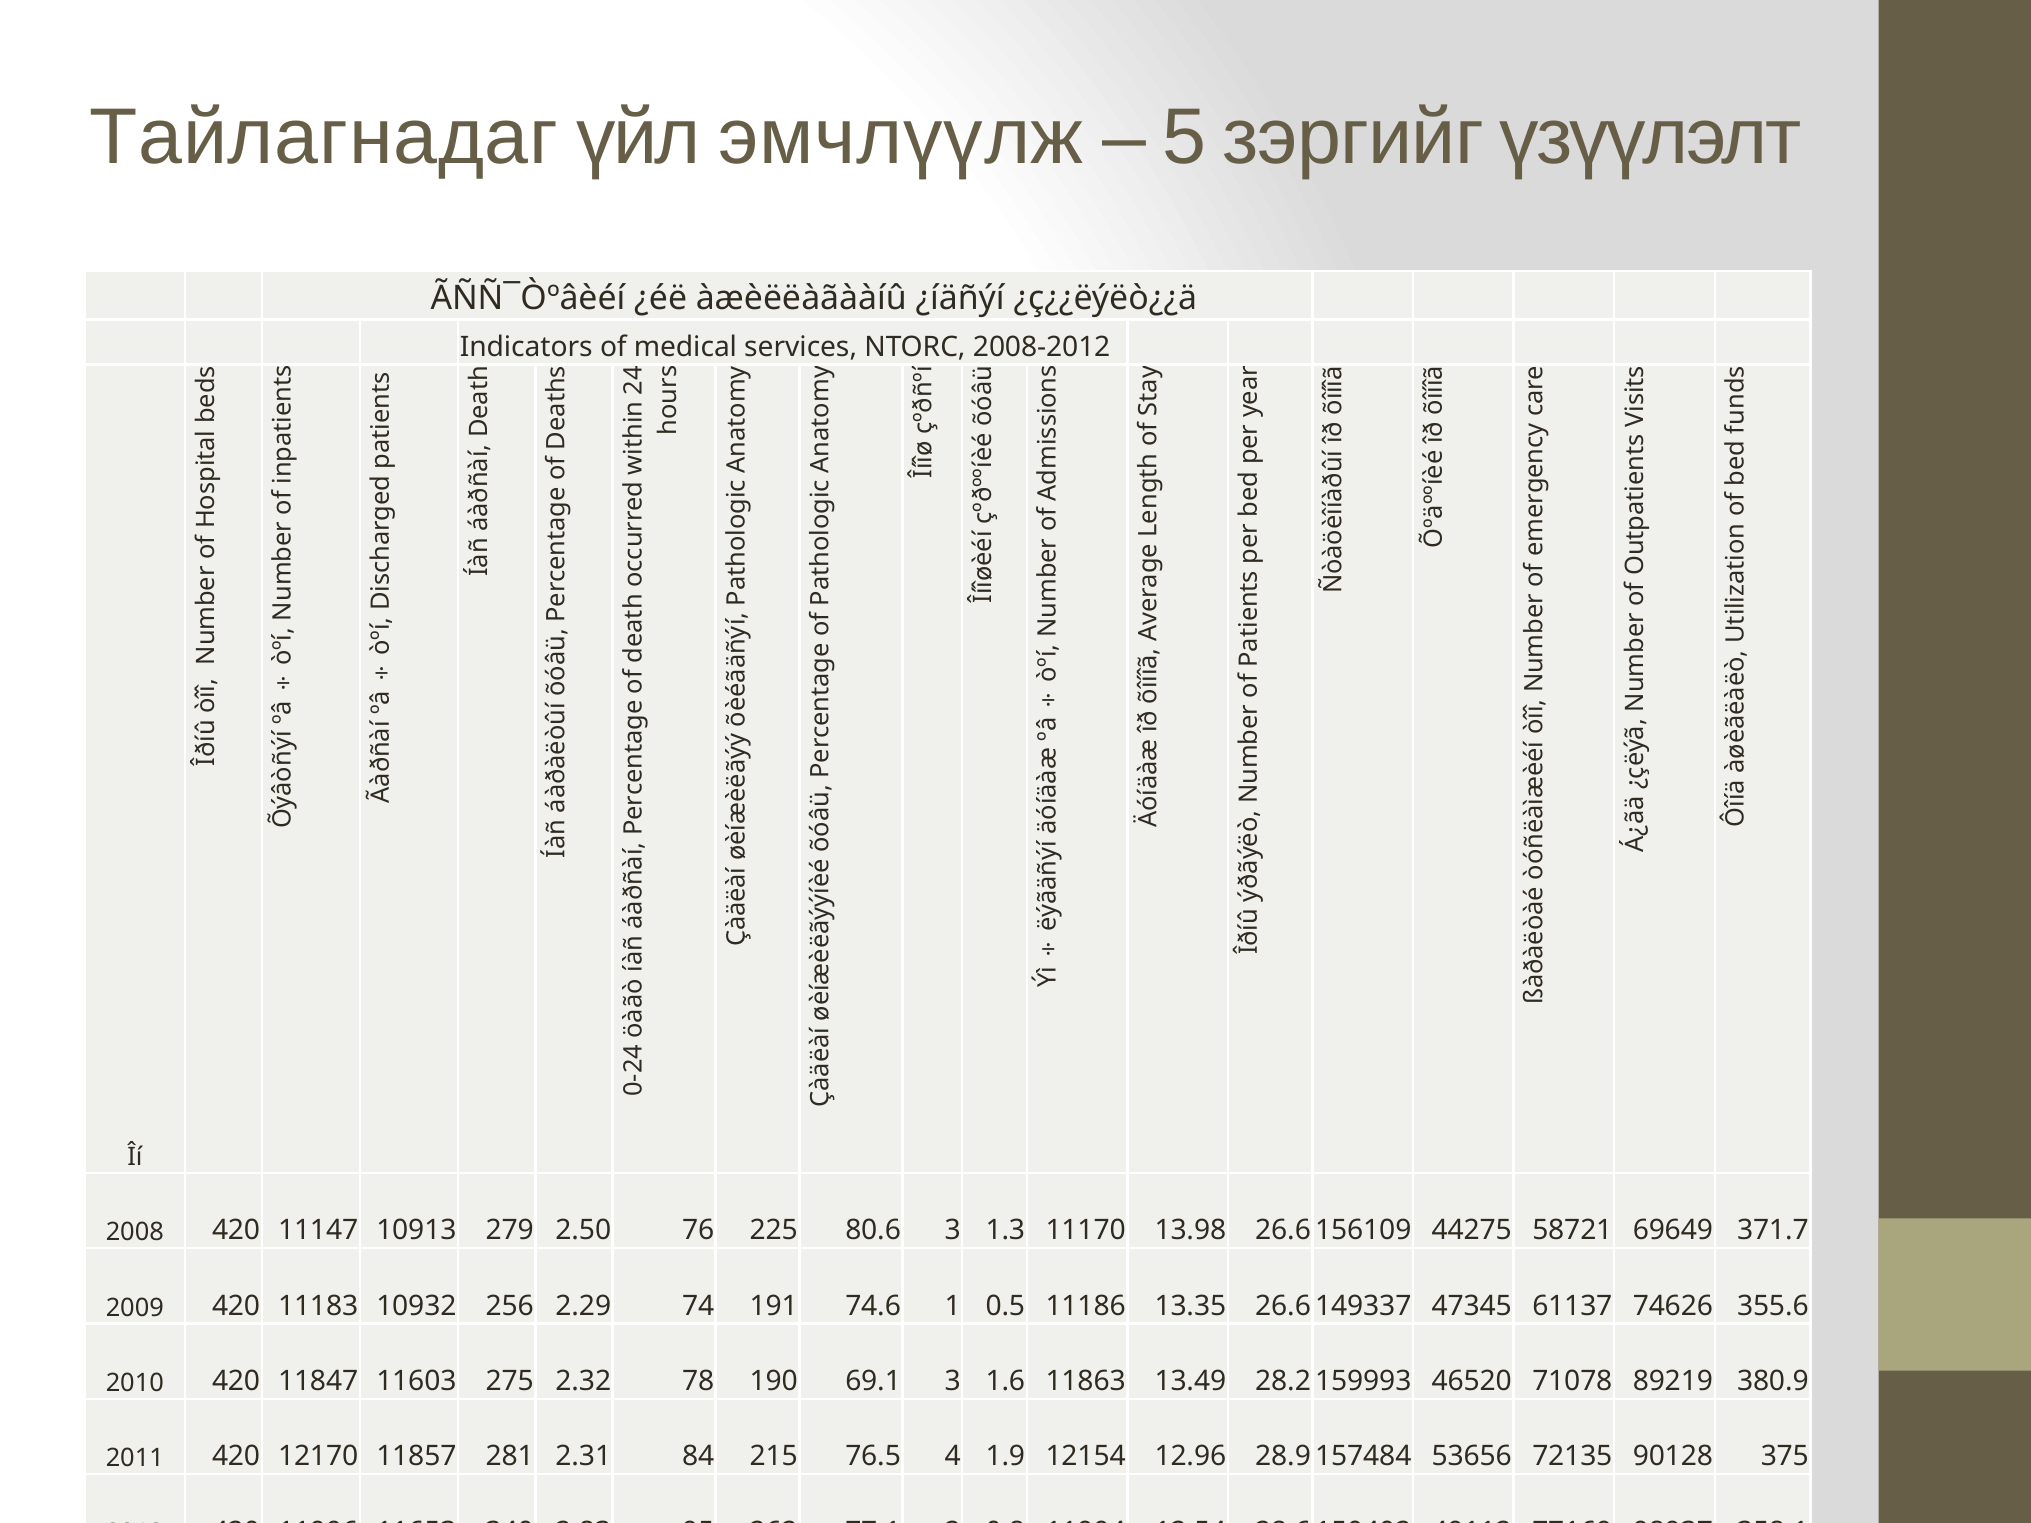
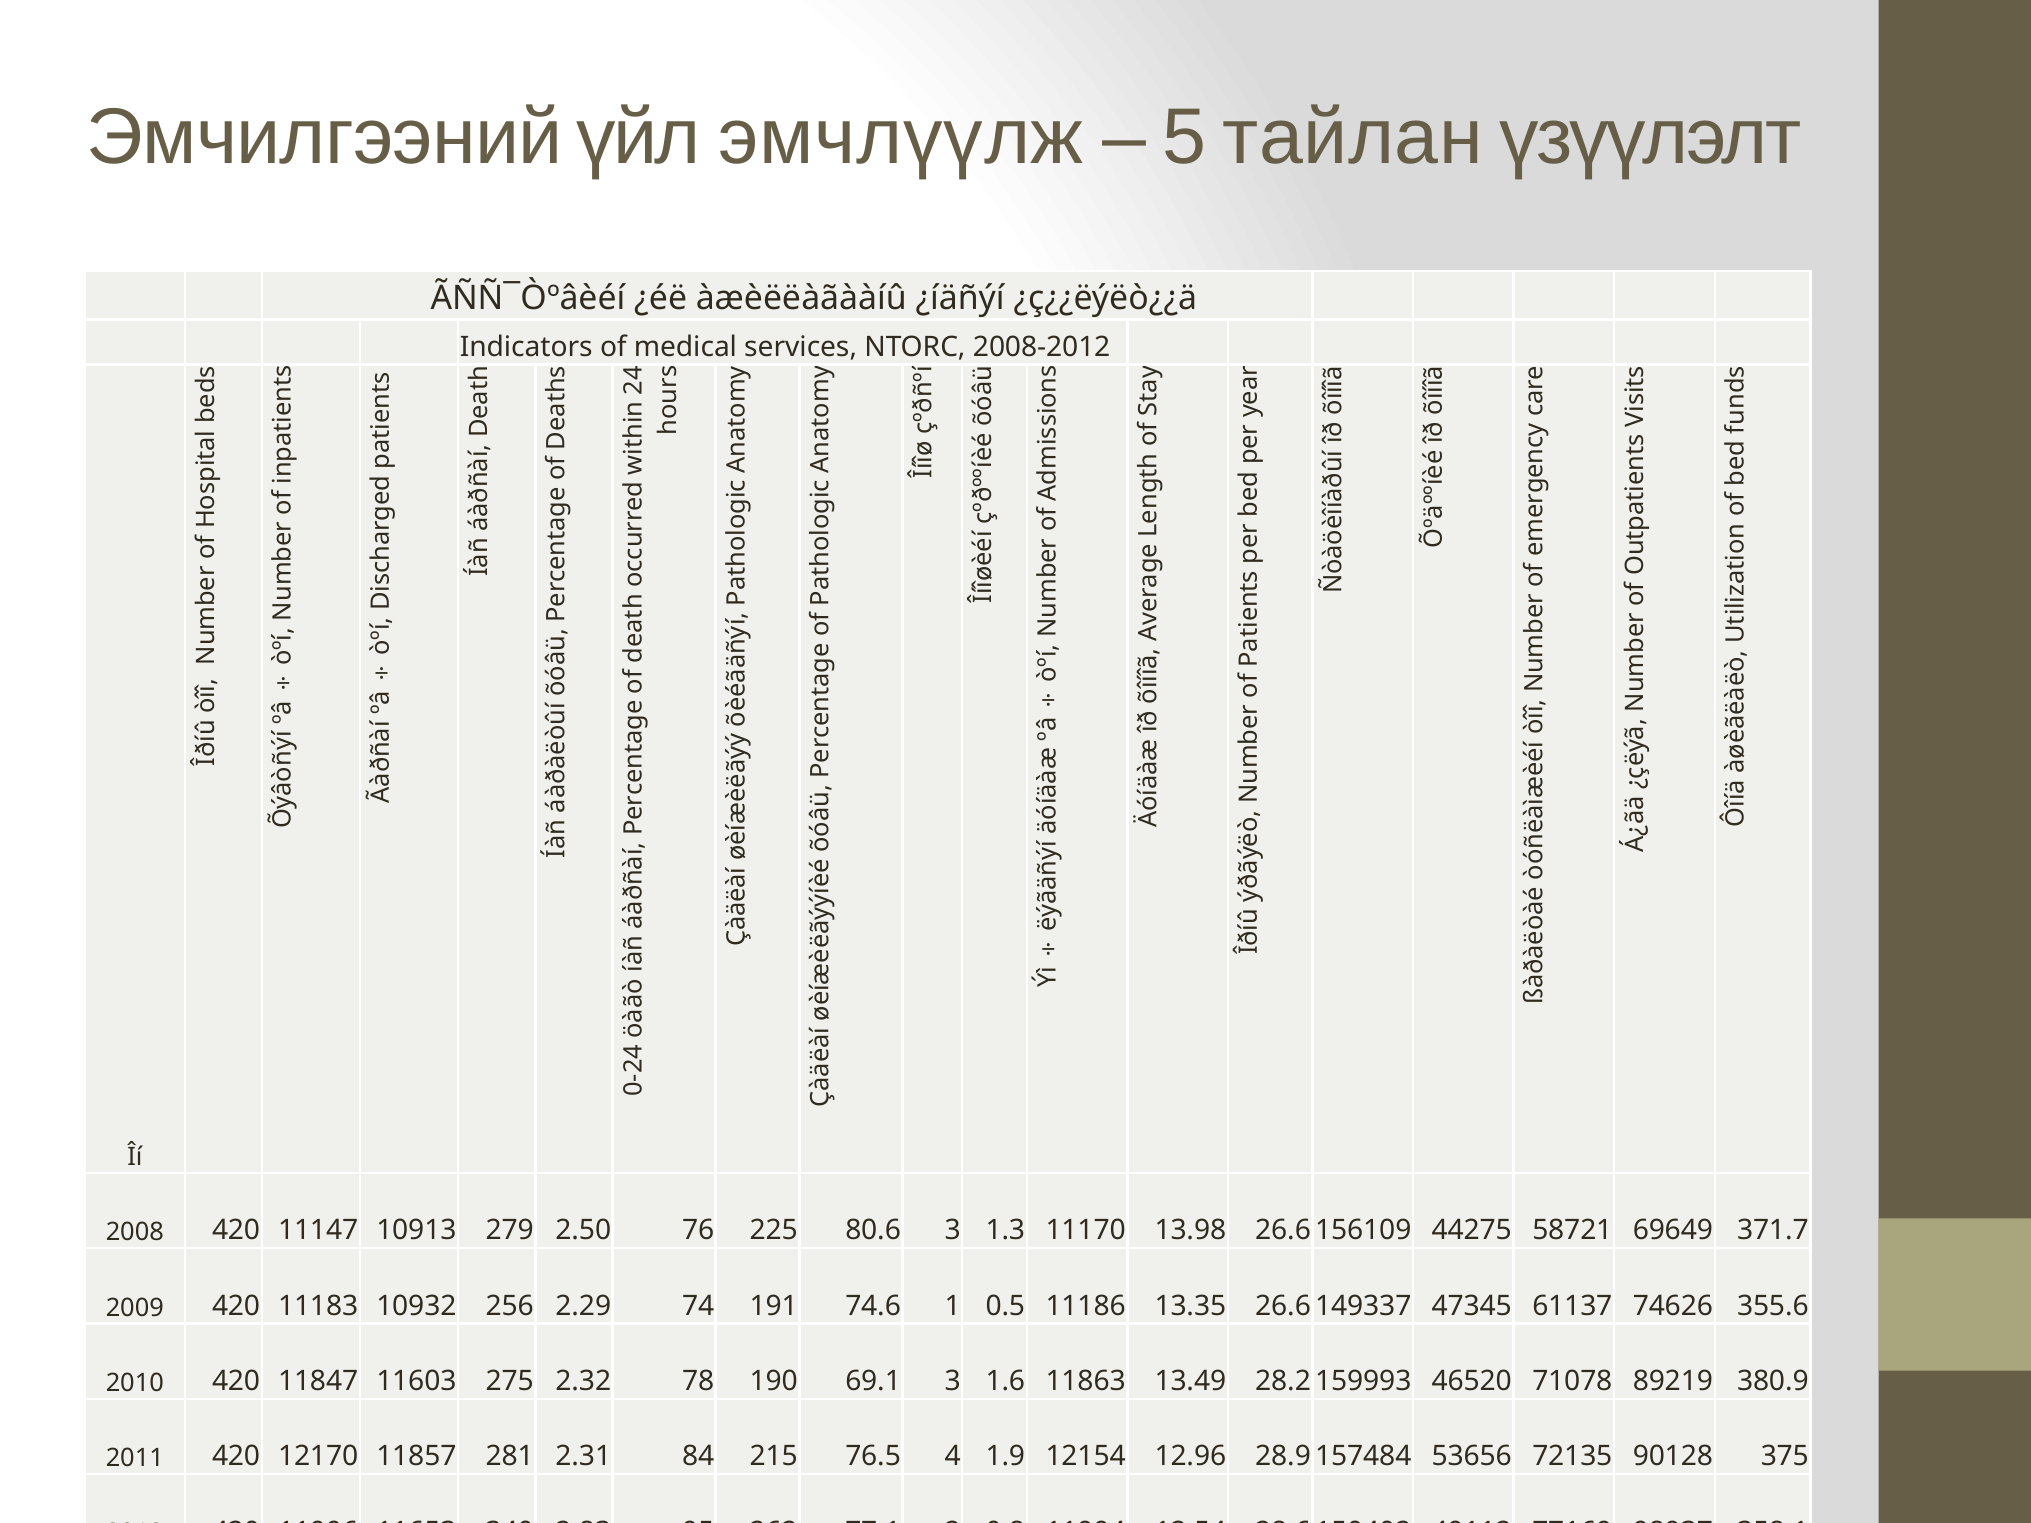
Тайлагнадаг: Тайлагнадаг -> Эмчилгээний
зэргийг: зэргийг -> тайлан
